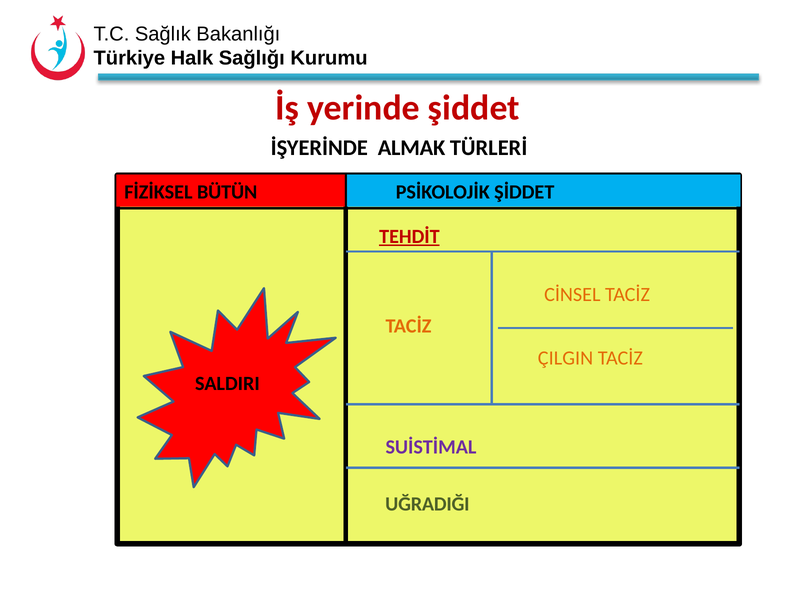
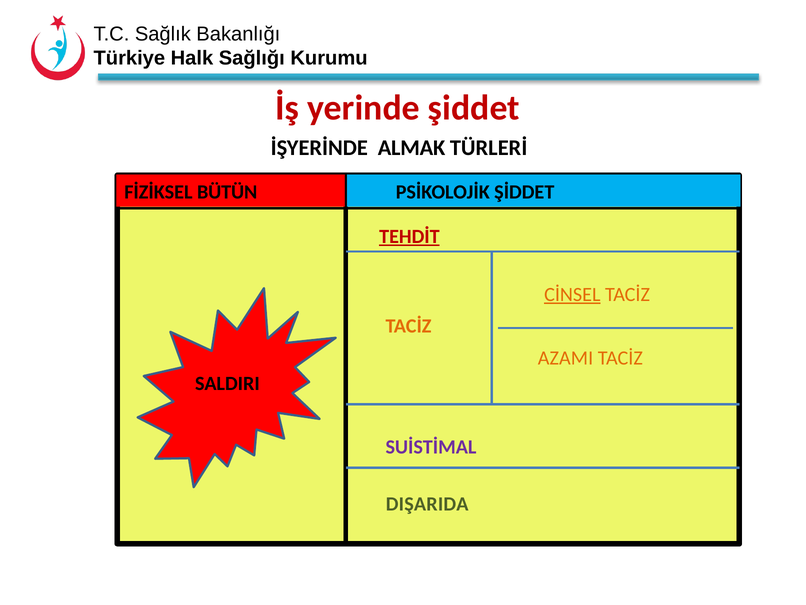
CİNSEL underline: none -> present
ÇILGIN: ÇILGIN -> AZAMI
UĞRADIĞI: UĞRADIĞI -> DIŞARIDA
